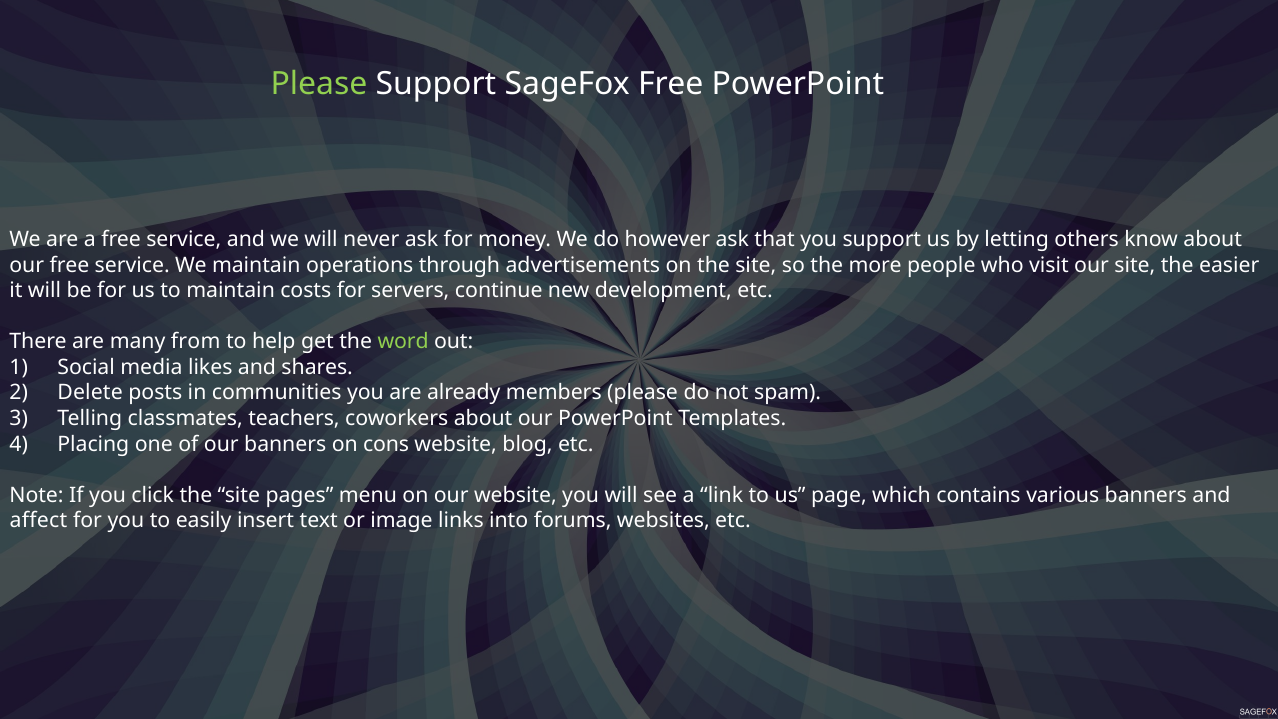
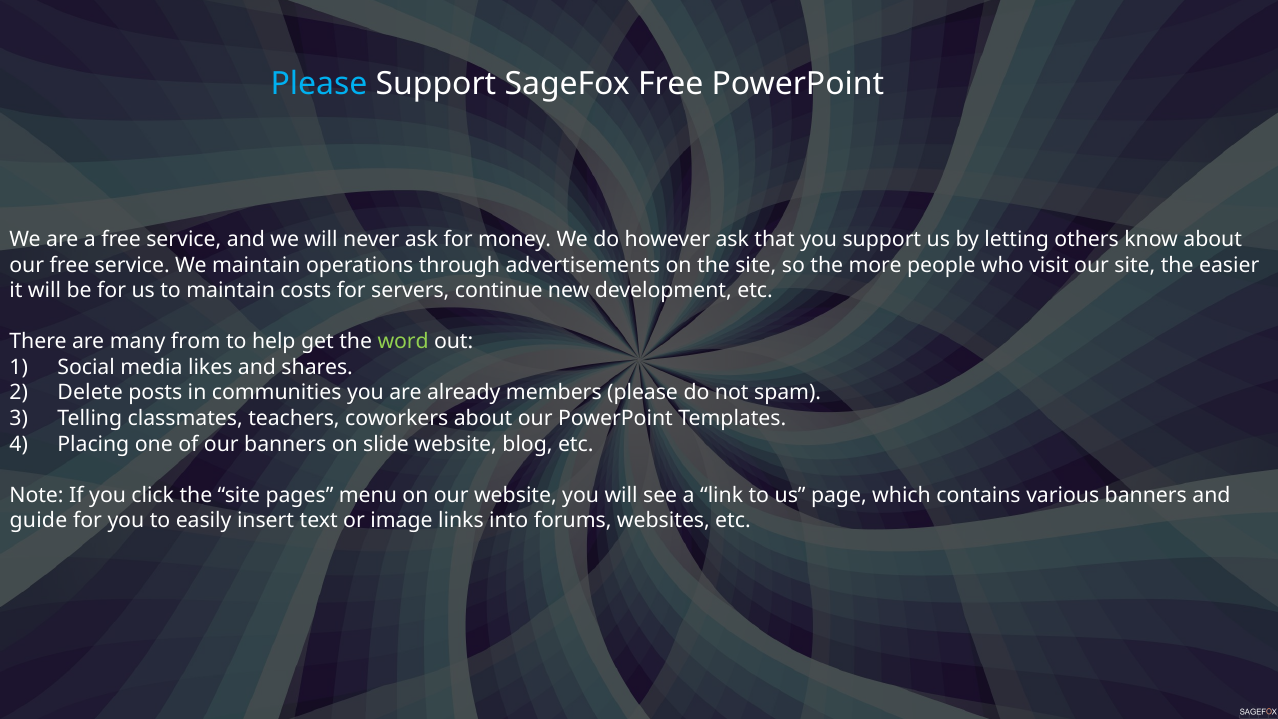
Please at (319, 84) colour: light green -> light blue
cons: cons -> slide
affect: affect -> guide
